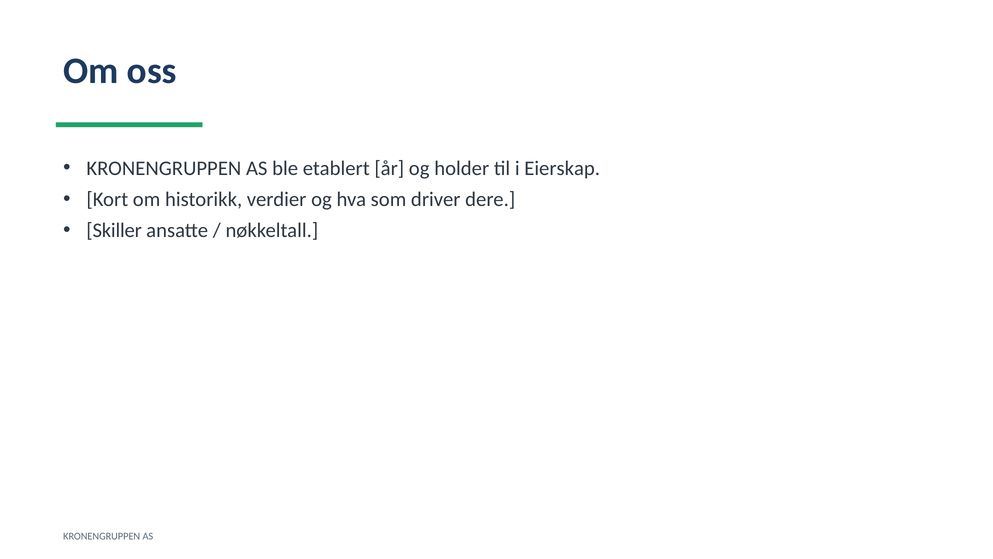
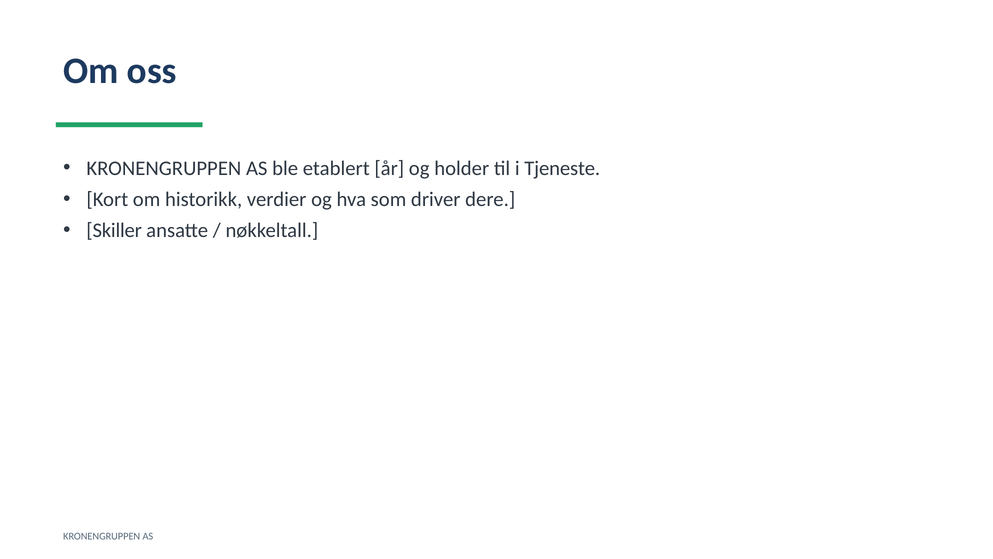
Eierskap: Eierskap -> Tjeneste
